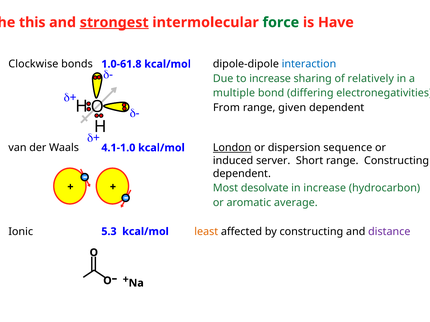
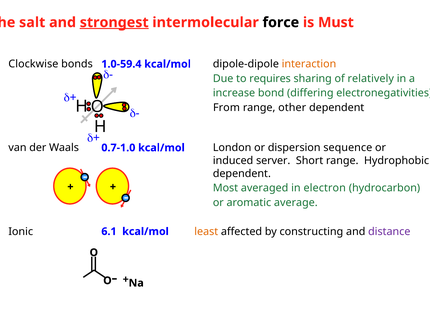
this: this -> salt
force colour: green -> black
Have: Have -> Must
1.0-61.8: 1.0-61.8 -> 1.0-59.4
interaction colour: blue -> orange
to increase: increase -> requires
multiple: multiple -> increase
given: given -> other
4.1-1.0: 4.1-1.0 -> 0.7-1.0
London underline: present -> none
range Constructing: Constructing -> Hydrophobic
desolvate: desolvate -> averaged
in increase: increase -> electron
5.3: 5.3 -> 6.1
